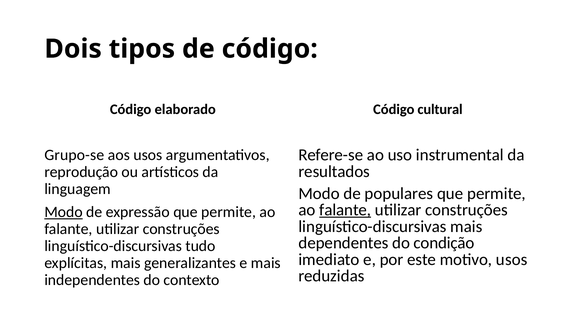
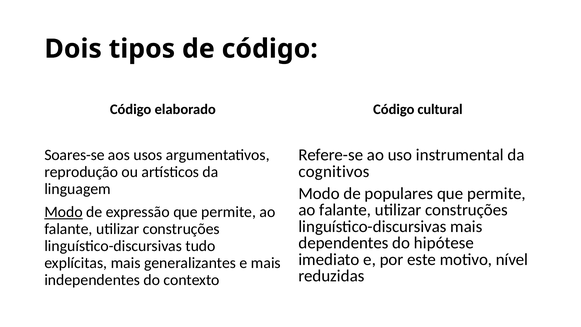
Grupo-se: Grupo-se -> Soares-se
resultados: resultados -> cognitivos
falante at (345, 210) underline: present -> none
condição: condição -> hipótese
motivo usos: usos -> nível
